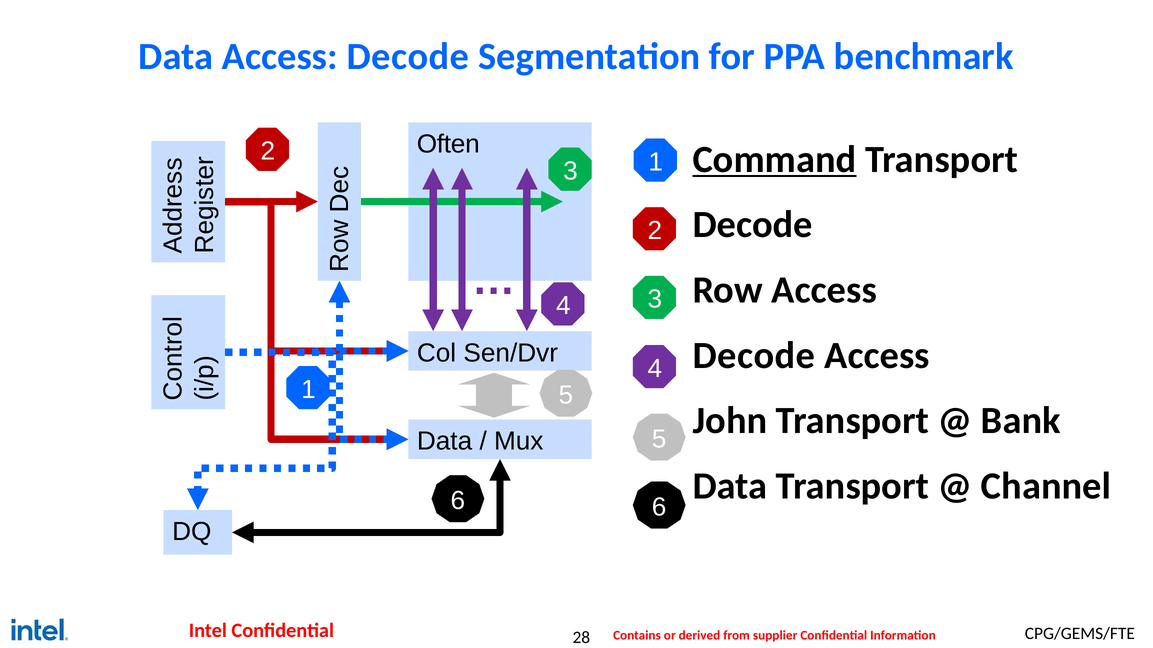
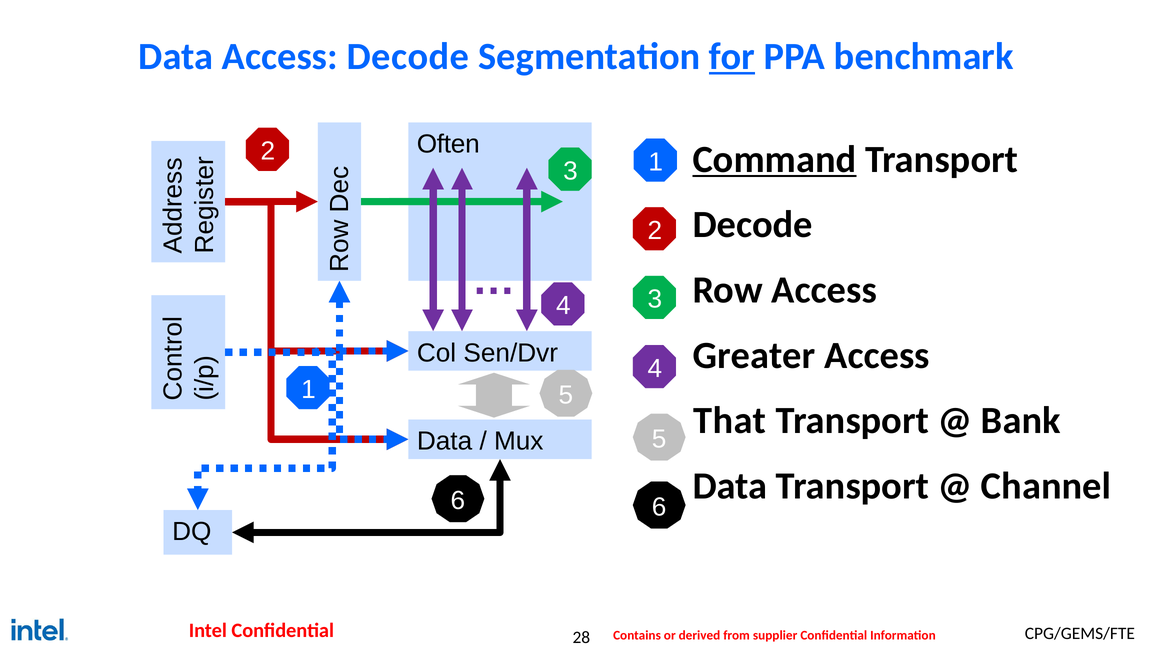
for underline: none -> present
Decode at (754, 356): Decode -> Greater
John: John -> That
